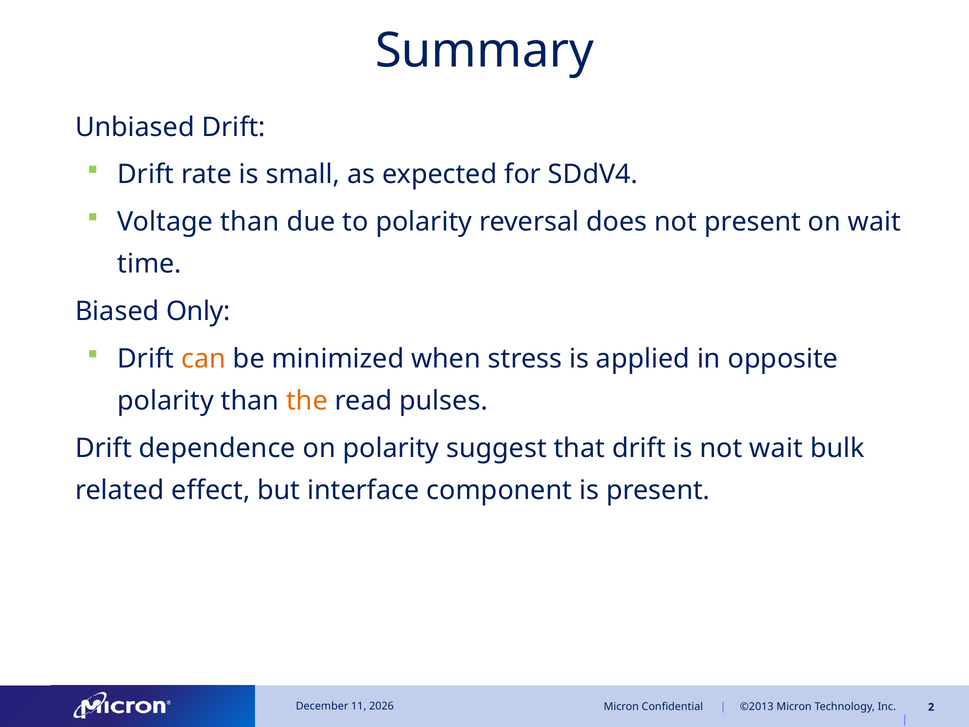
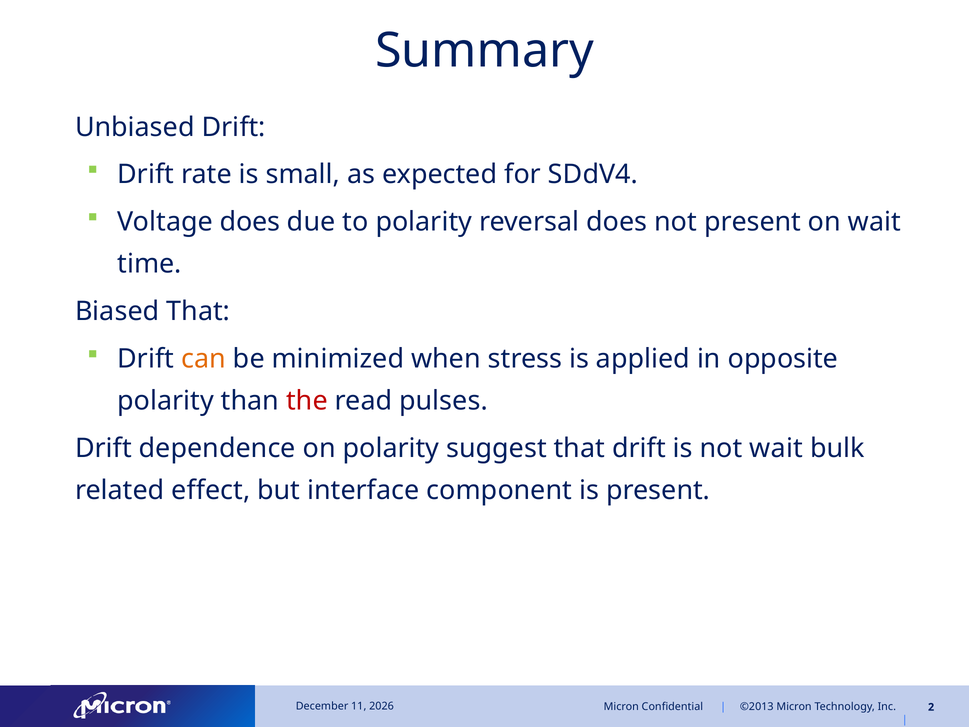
Voltage than: than -> does
Biased Only: Only -> That
the colour: orange -> red
